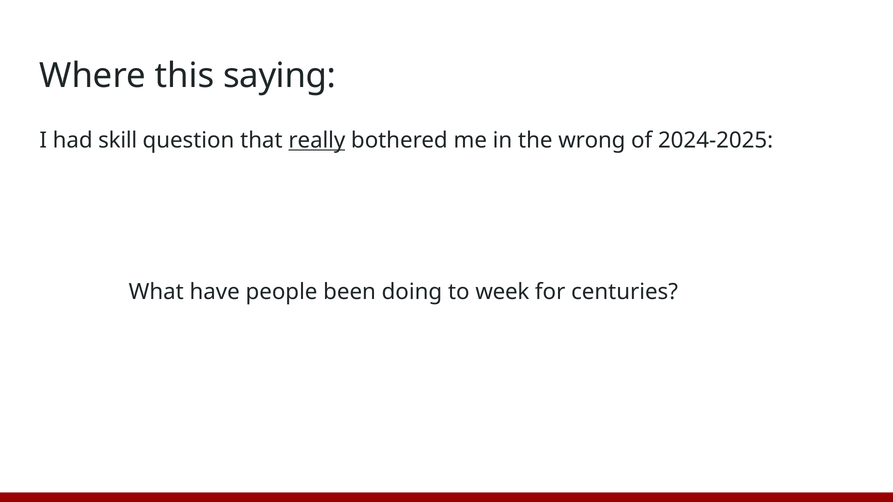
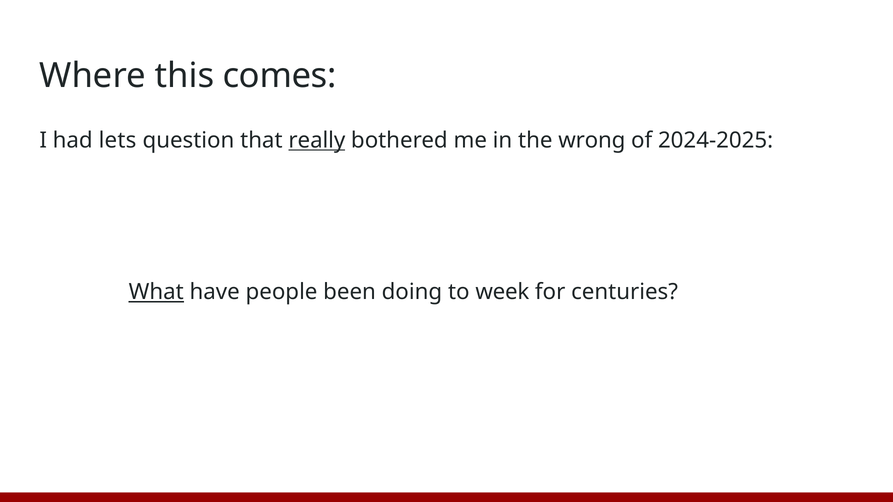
saying: saying -> comes
skill: skill -> lets
What underline: none -> present
